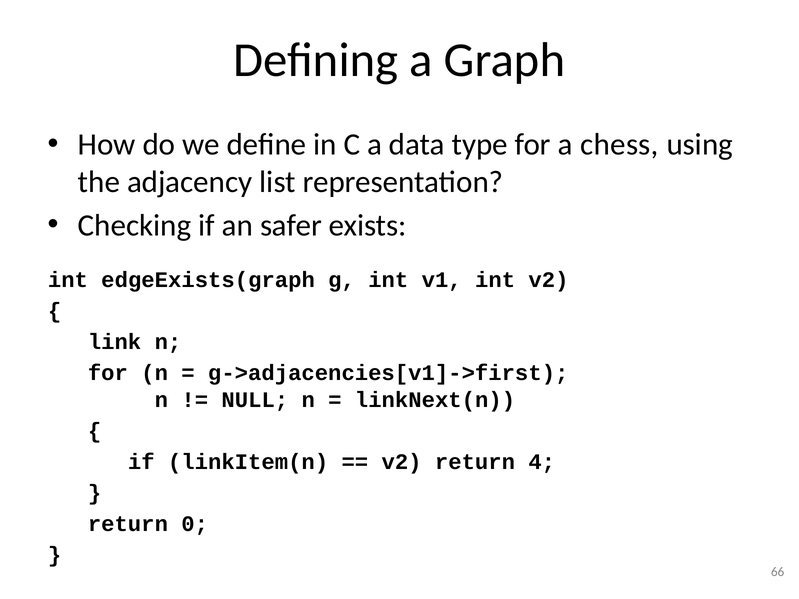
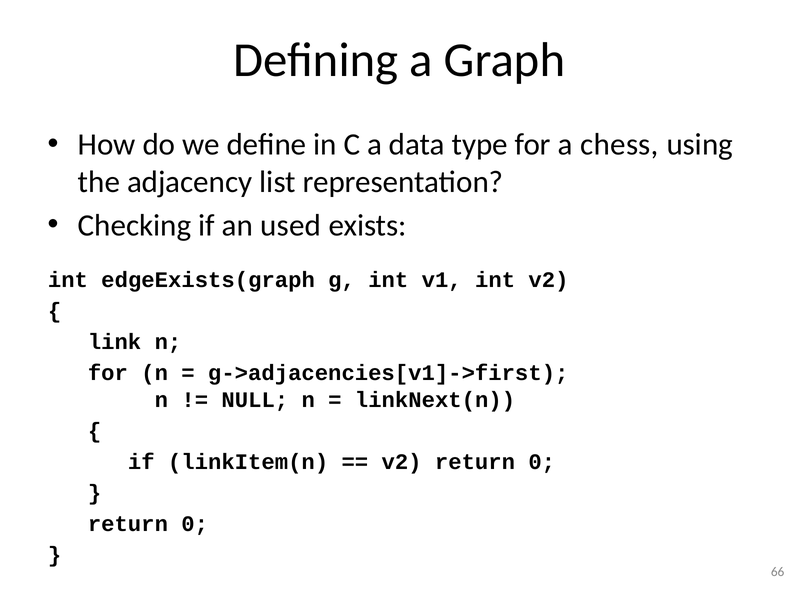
safer: safer -> used
v2 return 4: 4 -> 0
